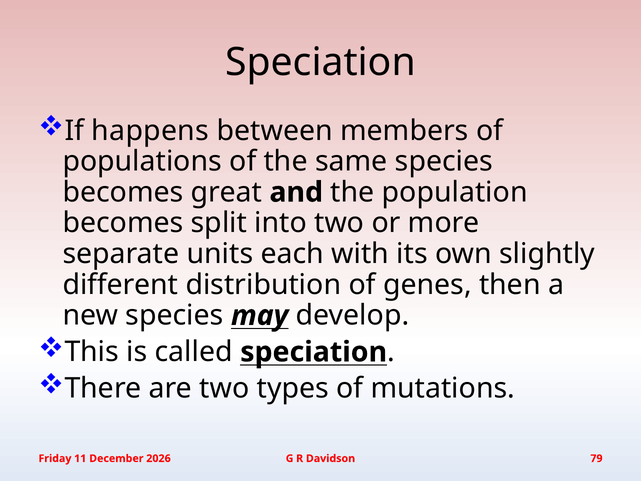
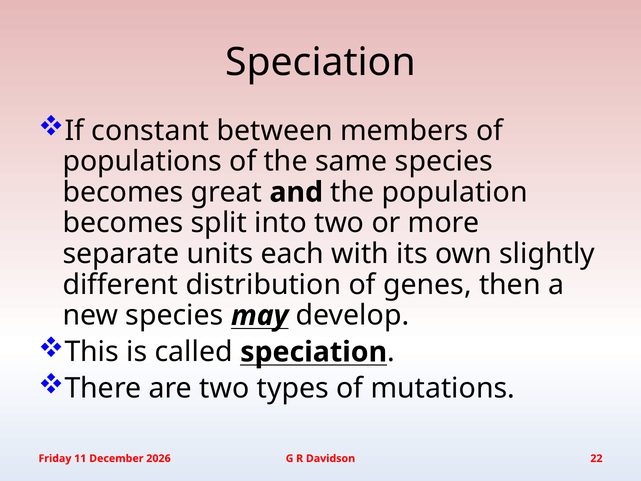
happens: happens -> constant
79: 79 -> 22
